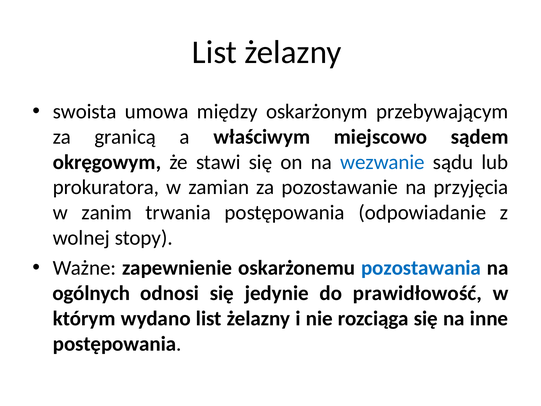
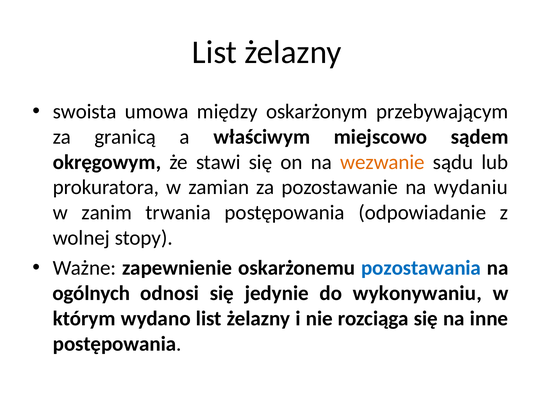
wezwanie colour: blue -> orange
przyjęcia: przyjęcia -> wydaniu
prawidłowość: prawidłowość -> wykonywaniu
